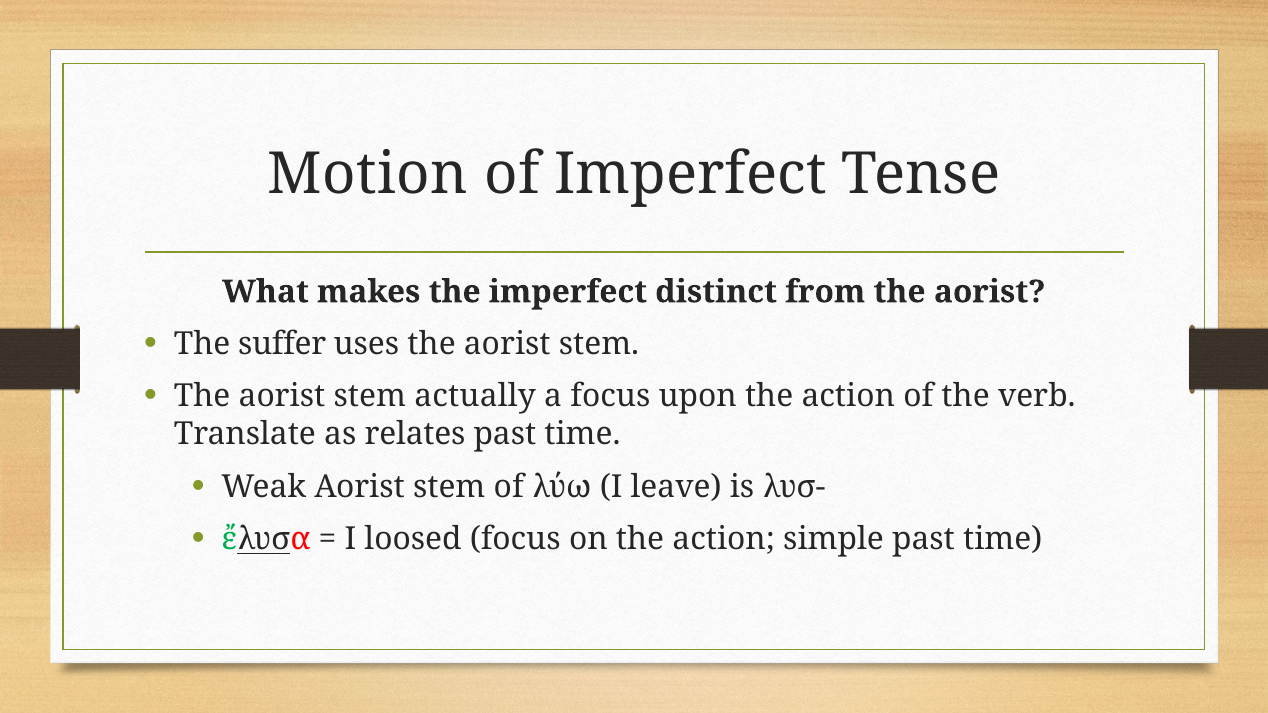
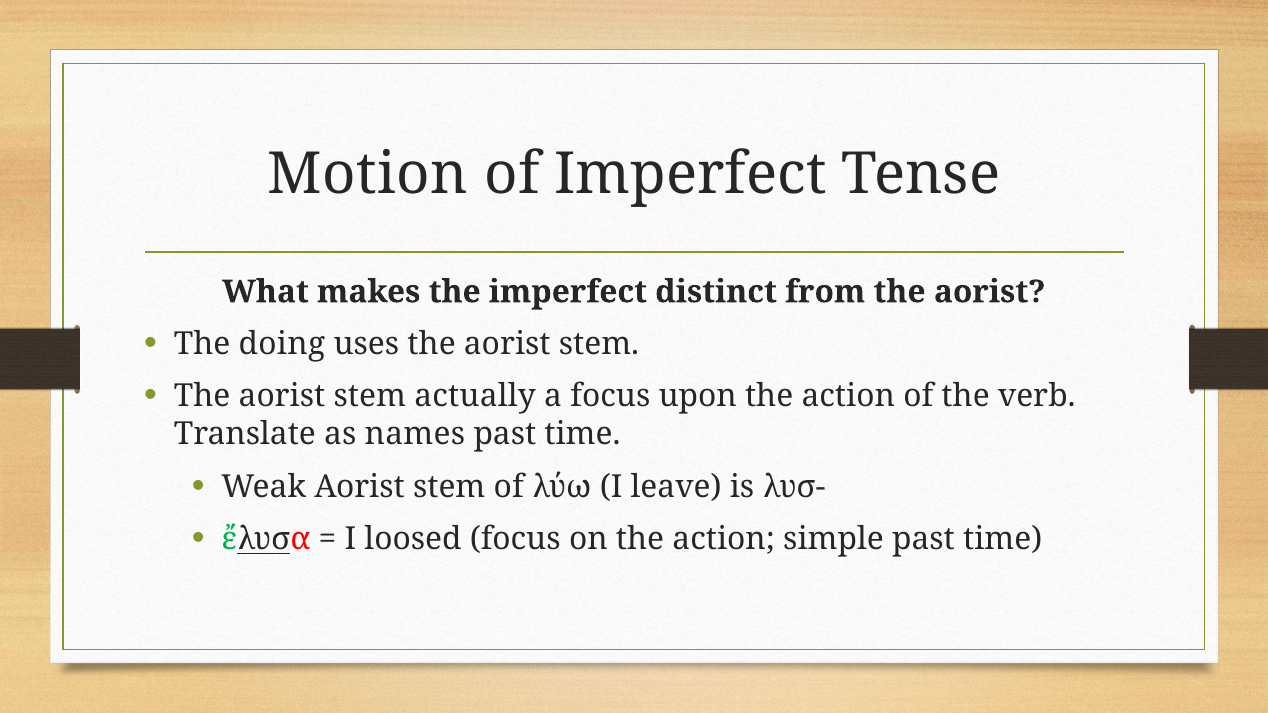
suffer: suffer -> doing
relates: relates -> names
